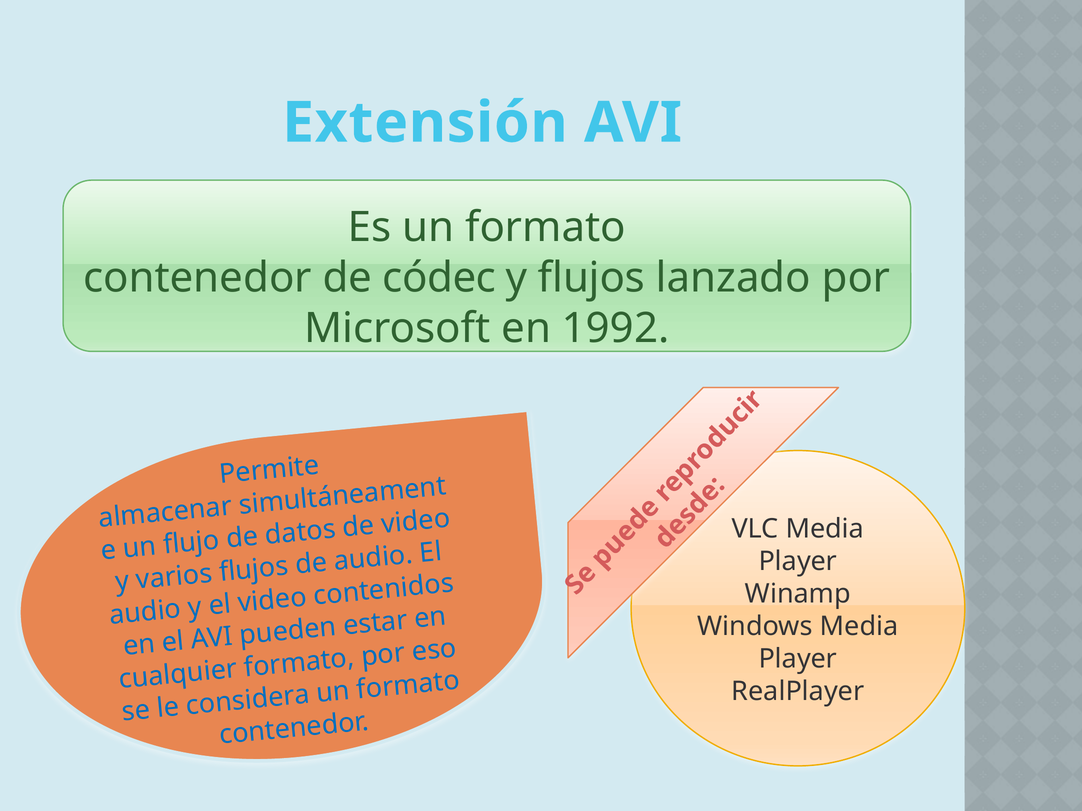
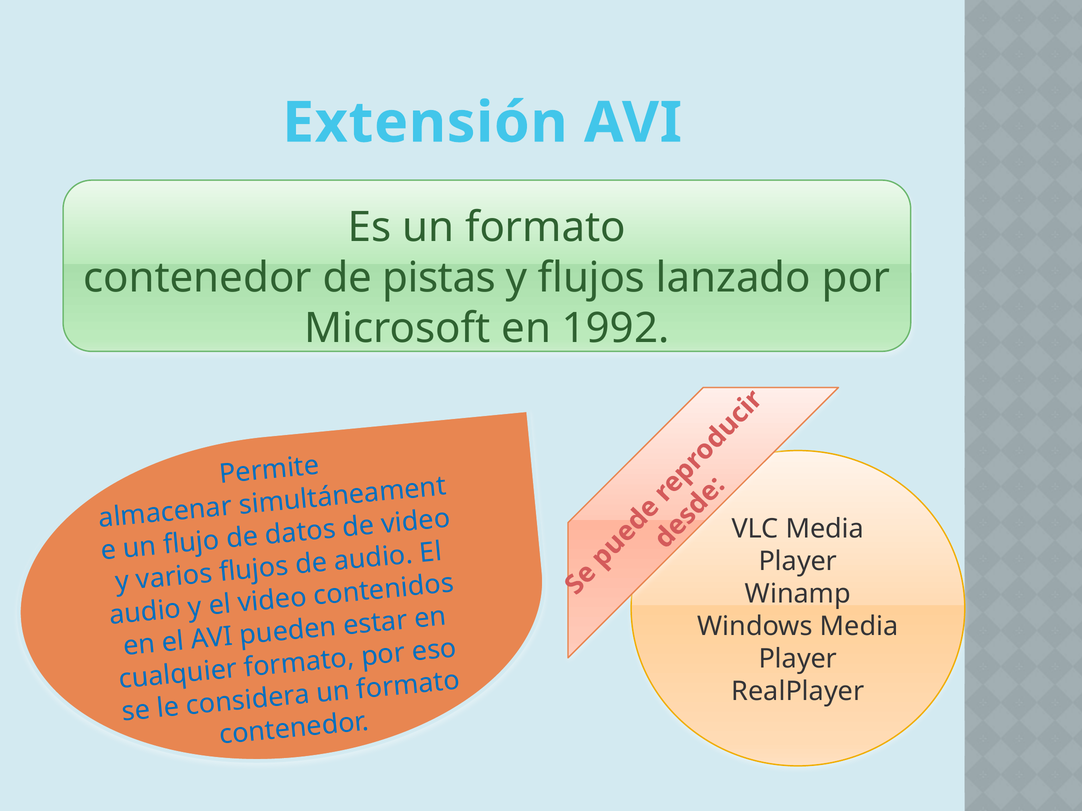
códec: códec -> pistas
